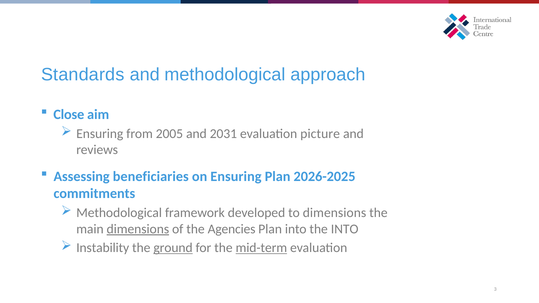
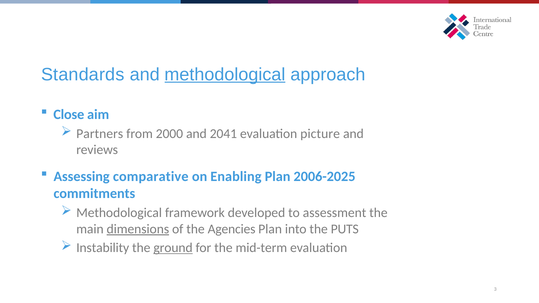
methodological at (225, 75) underline: none -> present
Ensuring at (100, 134): Ensuring -> Partners
2005: 2005 -> 2000
2031: 2031 -> 2041
beneficiaries: beneficiaries -> comparative
on Ensuring: Ensuring -> Enabling
2026-2025: 2026-2025 -> 2006-2025
to dimensions: dimensions -> assessment
the INTO: INTO -> PUTS
mid-term underline: present -> none
